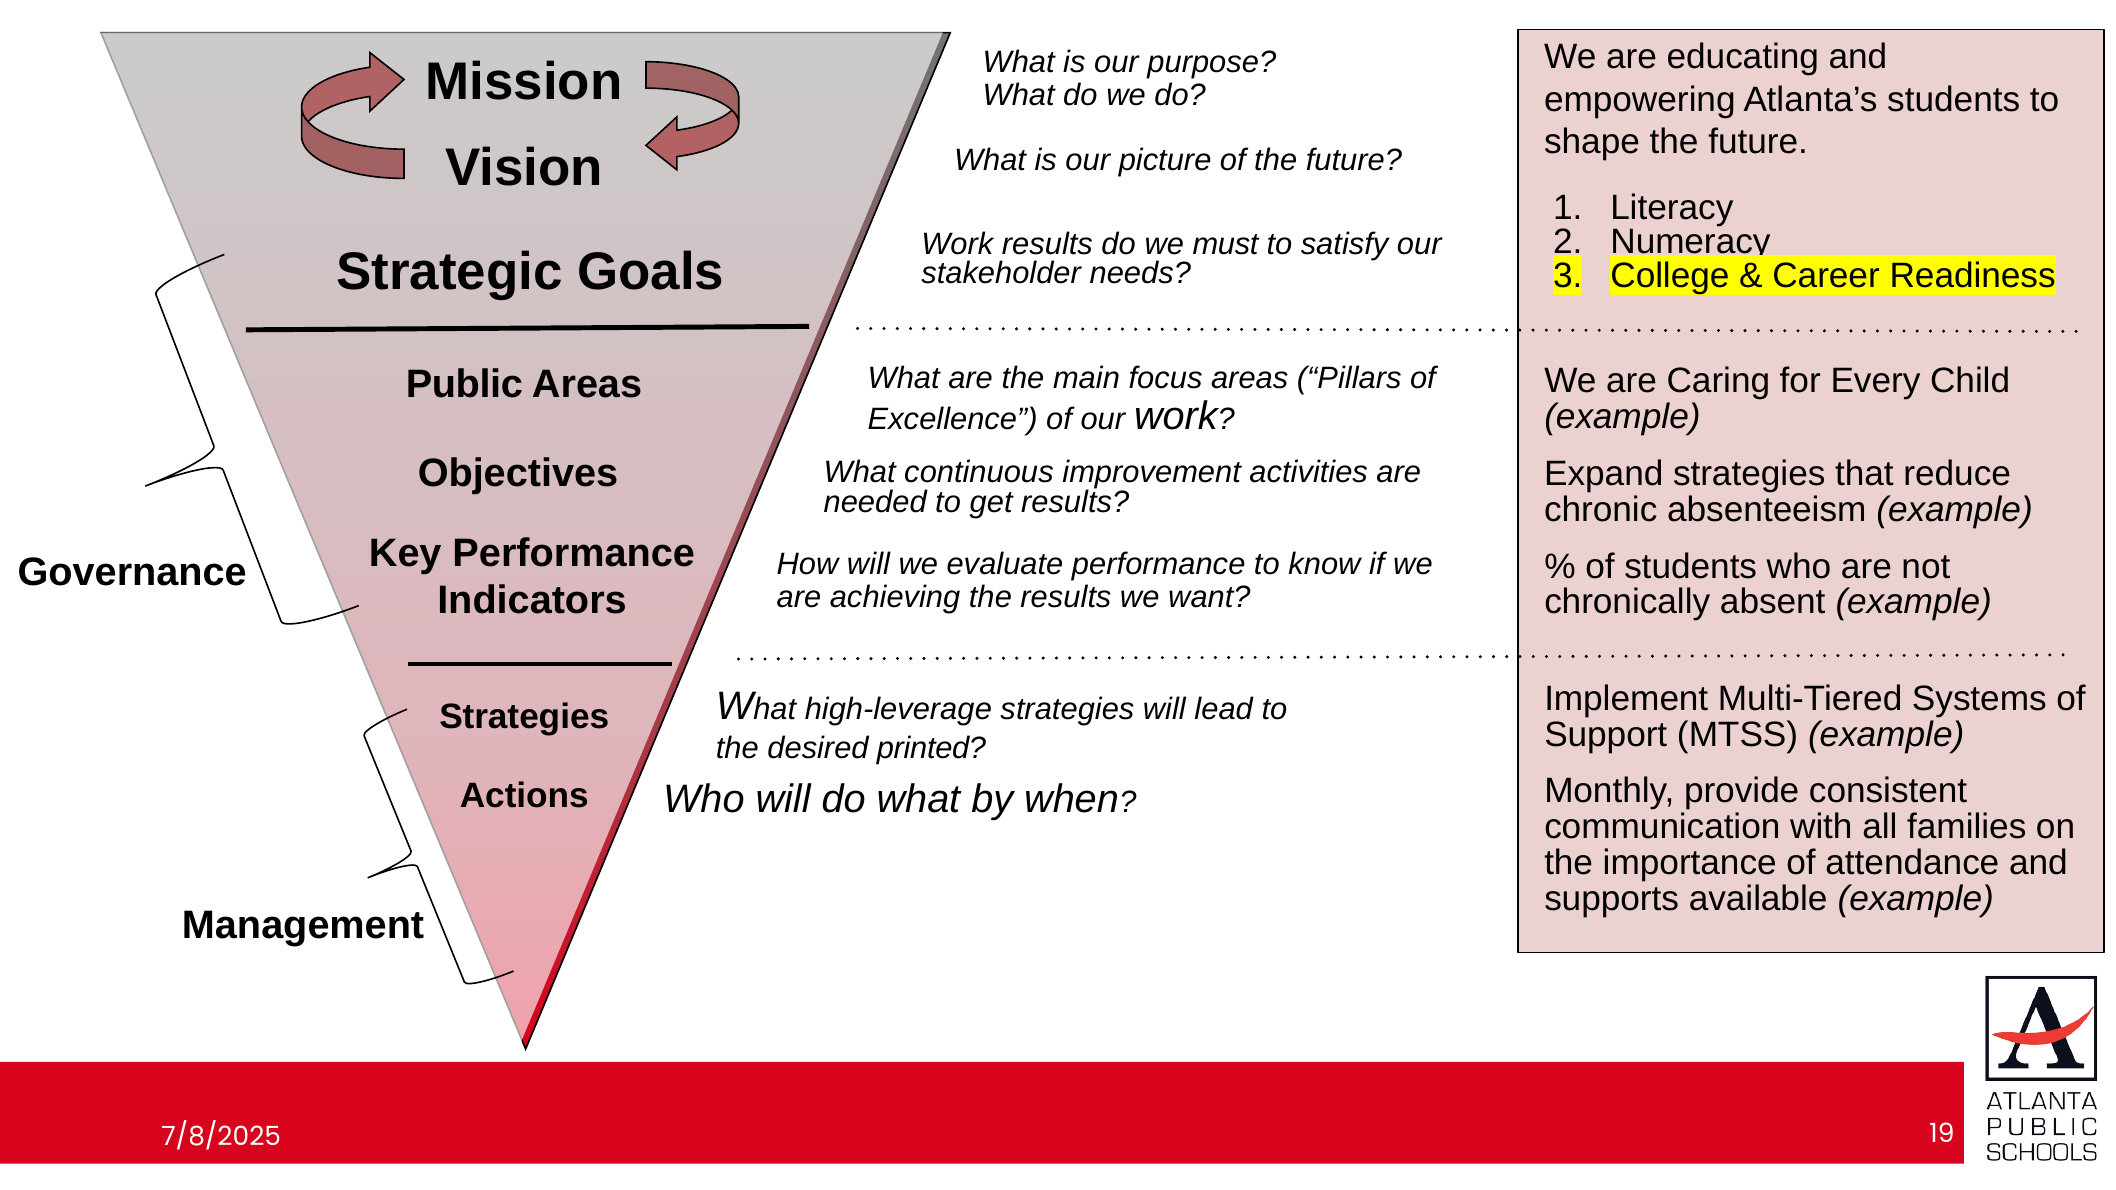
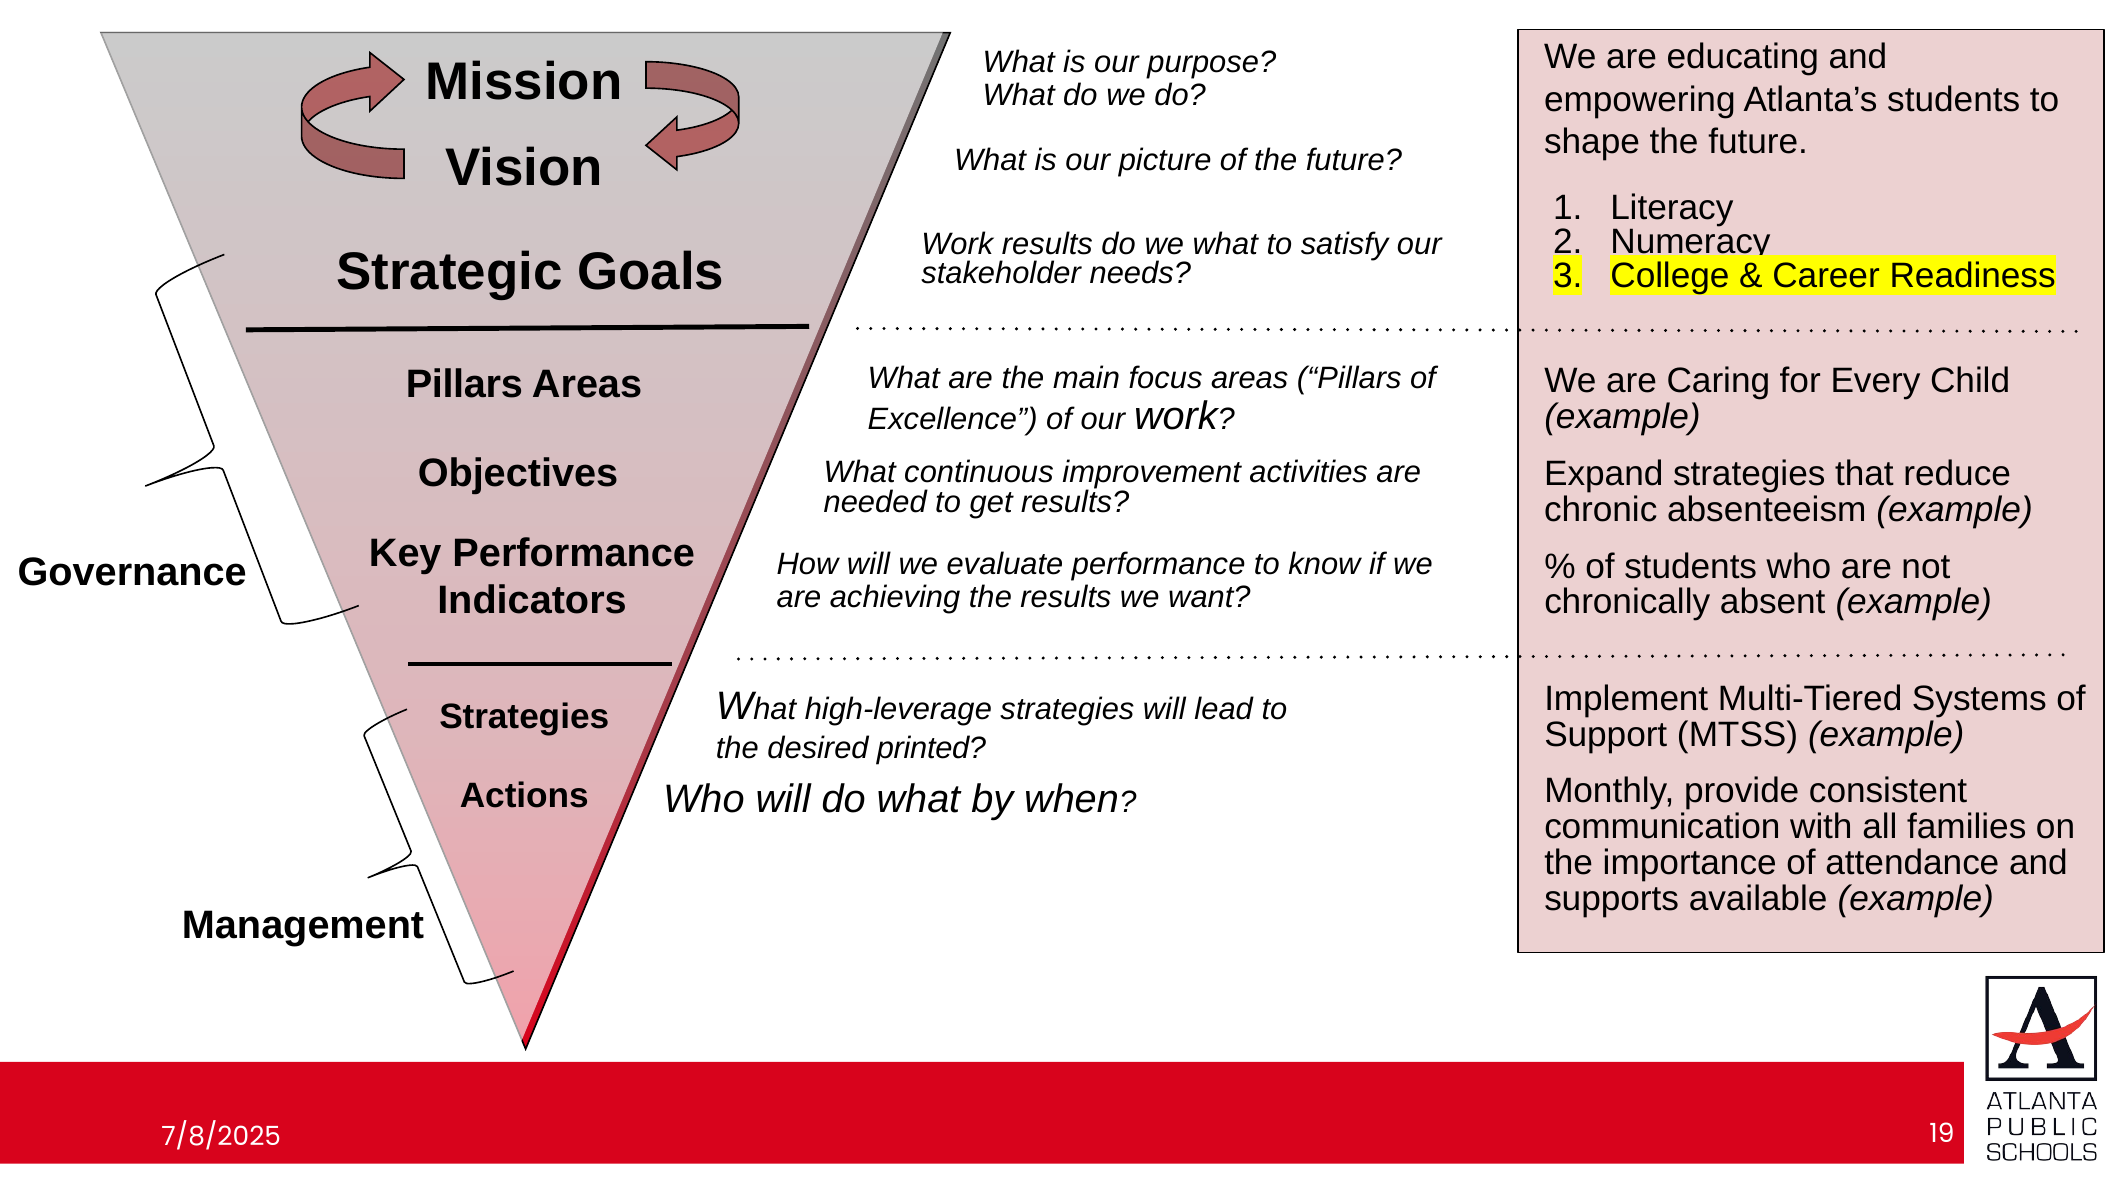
we must: must -> what
Public at (464, 384): Public -> Pillars
